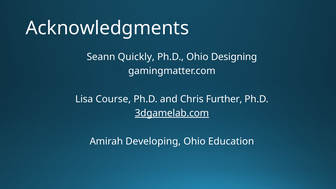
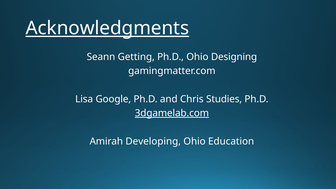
Acknowledgments underline: none -> present
Quickly: Quickly -> Getting
Course: Course -> Google
Further: Further -> Studies
